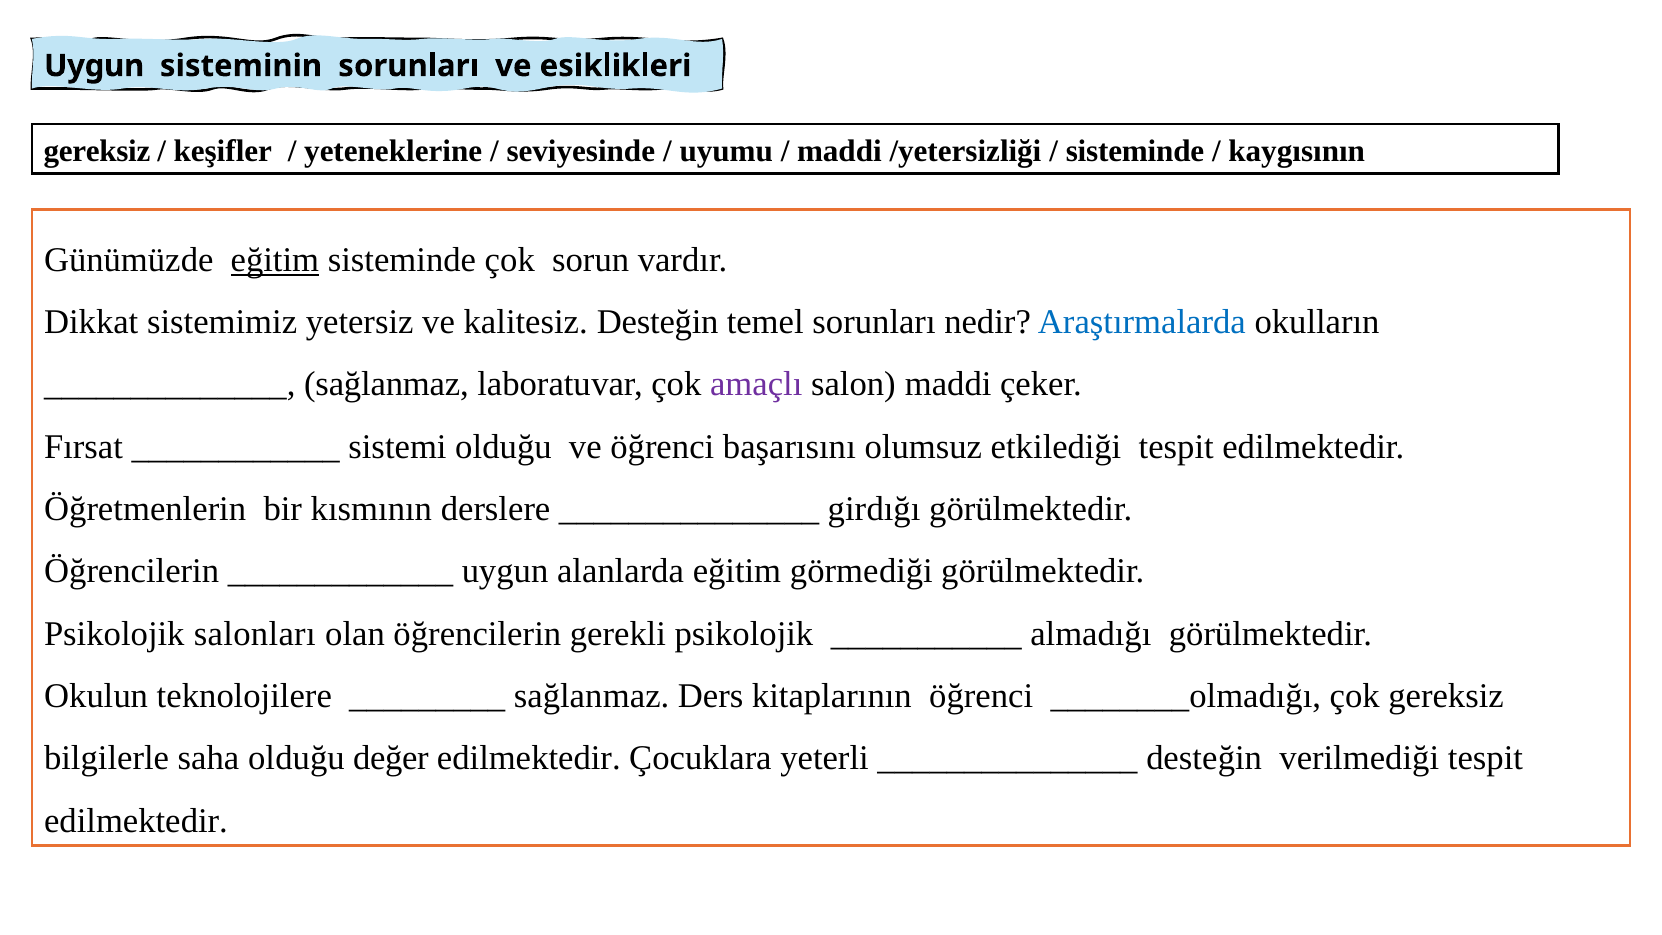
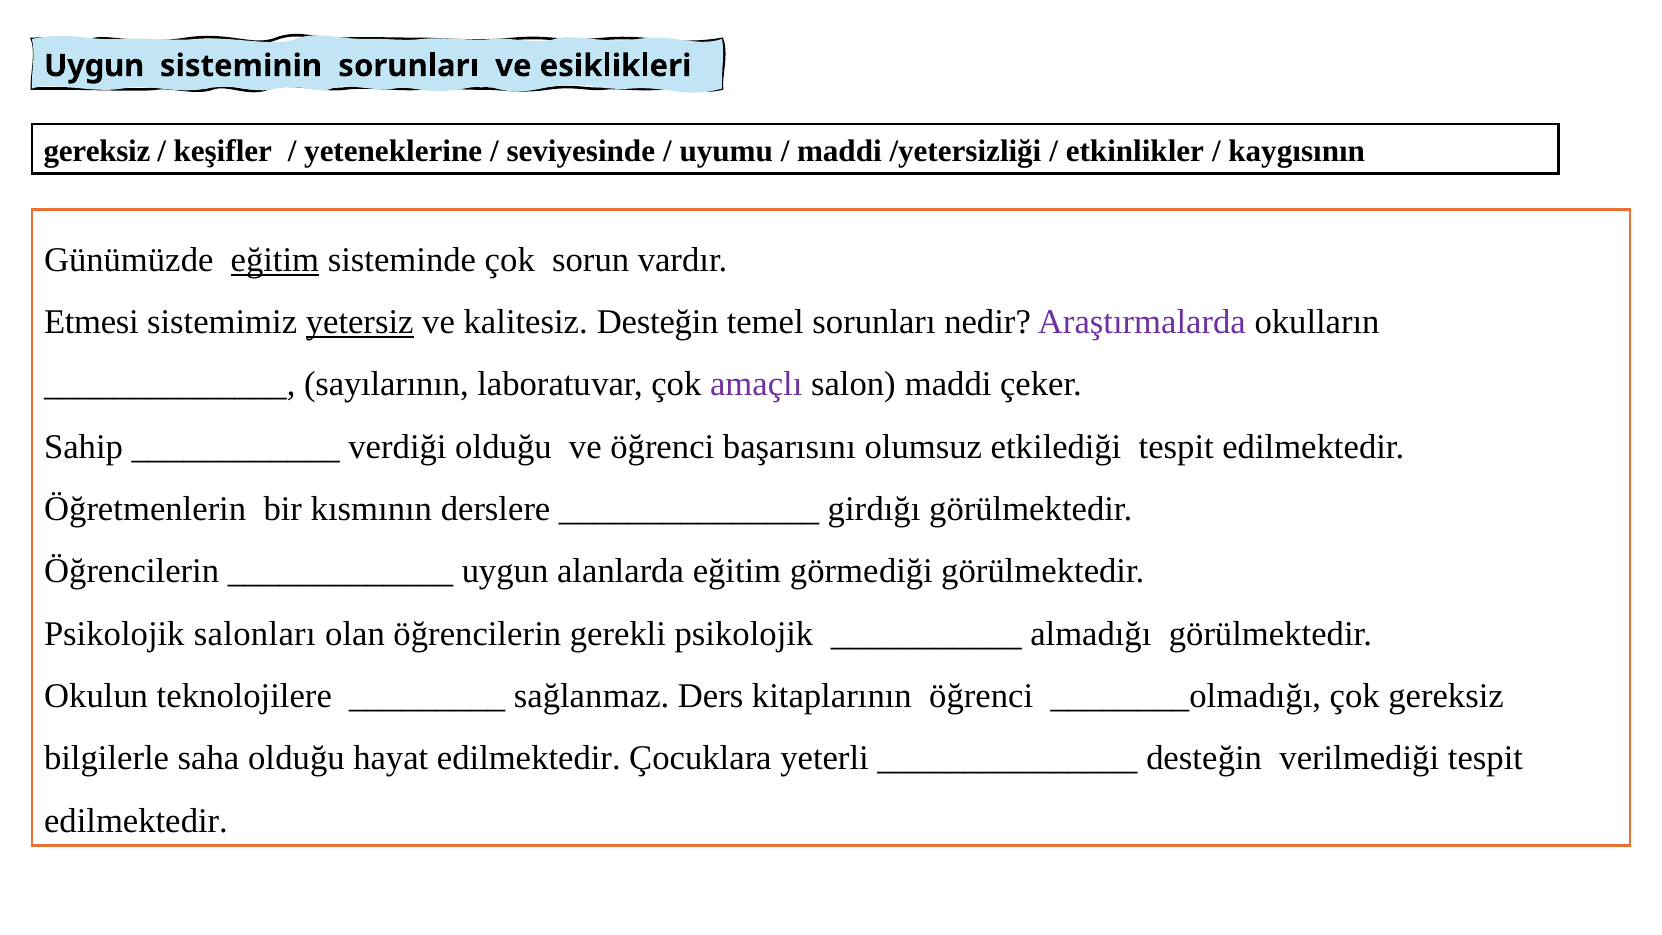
sisteminde at (1135, 151): sisteminde -> etkinlikler
Dikkat: Dikkat -> Etmesi
yetersiz underline: none -> present
Araştırmalarda colour: blue -> purple
sağlanmaz at (386, 384): sağlanmaz -> sayılarının
Fırsat: Fırsat -> Sahip
sistemi: sistemi -> verdiği
değer: değer -> hayat
